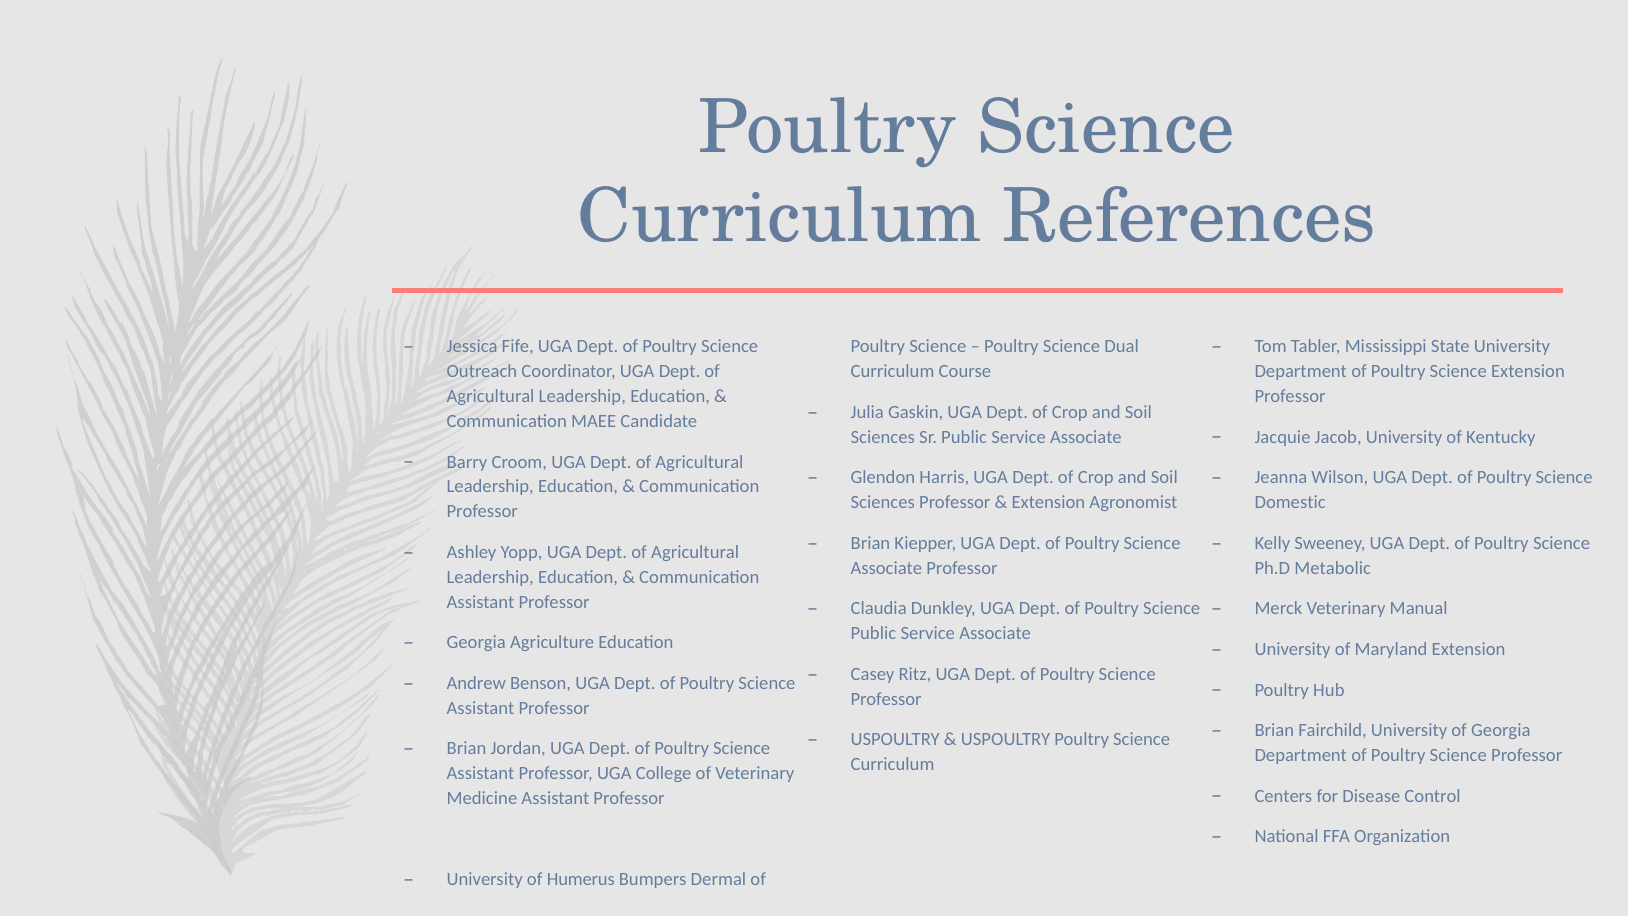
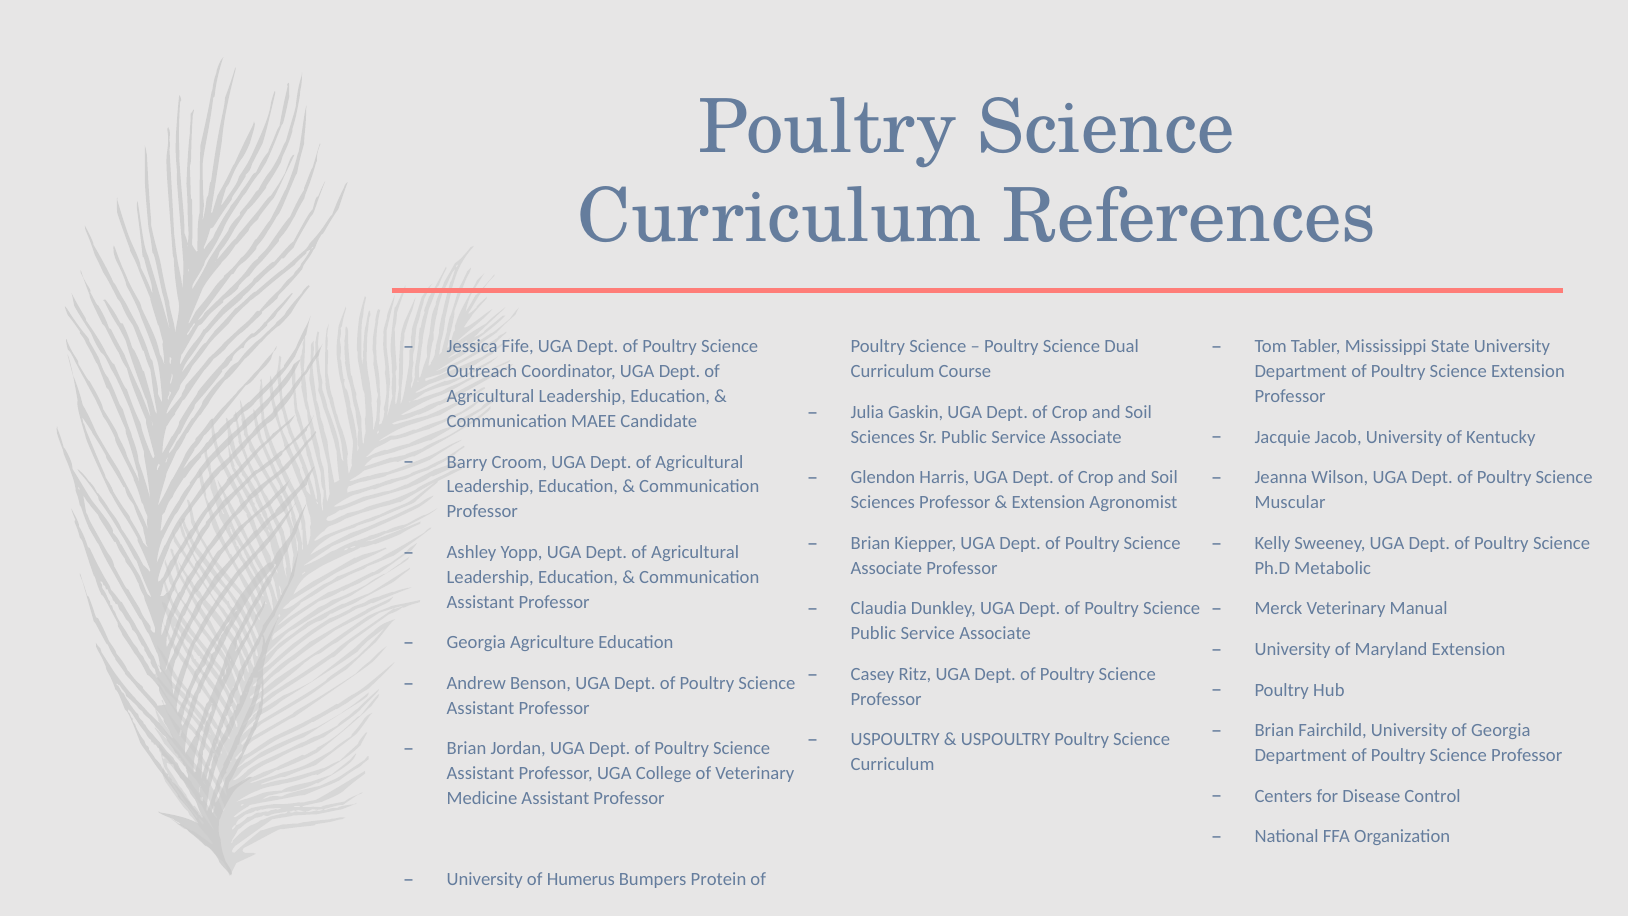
Domestic: Domestic -> Muscular
Dermal: Dermal -> Protein
